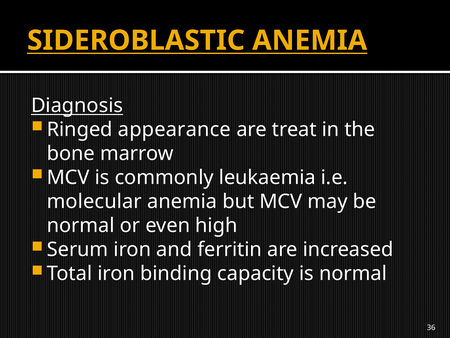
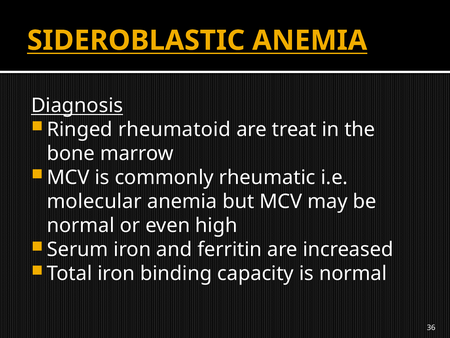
appearance: appearance -> rheumatoid
leukaemia: leukaemia -> rheumatic
